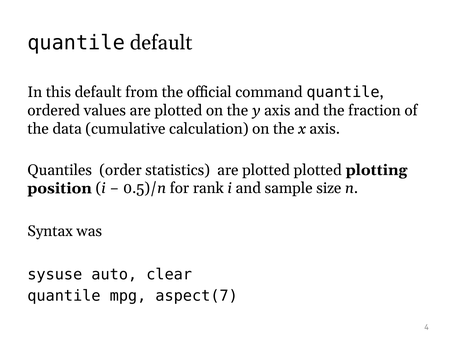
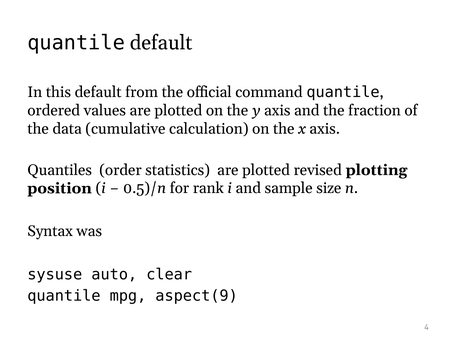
plotted plotted: plotted -> revised
aspect(7: aspect(7 -> aspect(9
